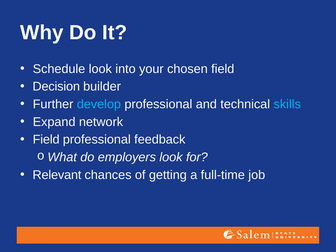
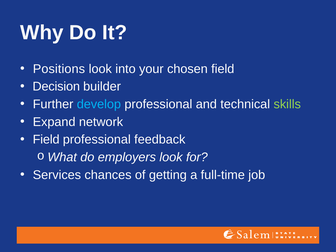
Schedule: Schedule -> Positions
skills colour: light blue -> light green
Relevant: Relevant -> Services
